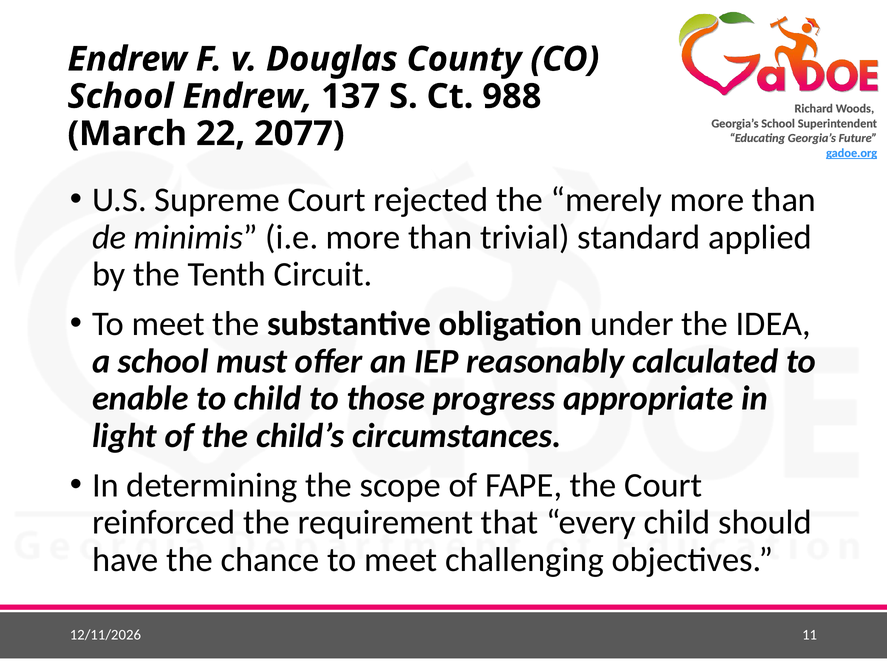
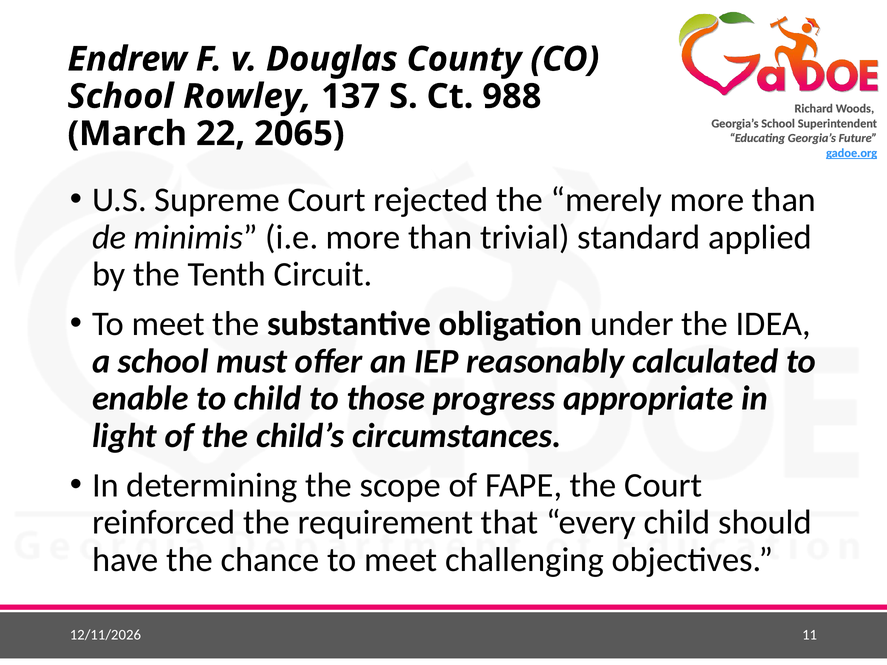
School Endrew: Endrew -> Rowley
2077: 2077 -> 2065
